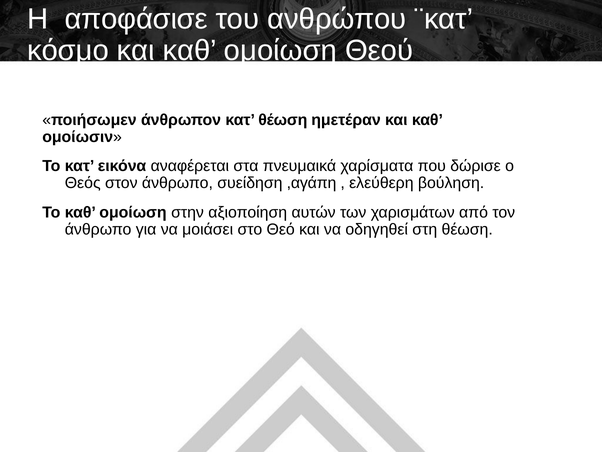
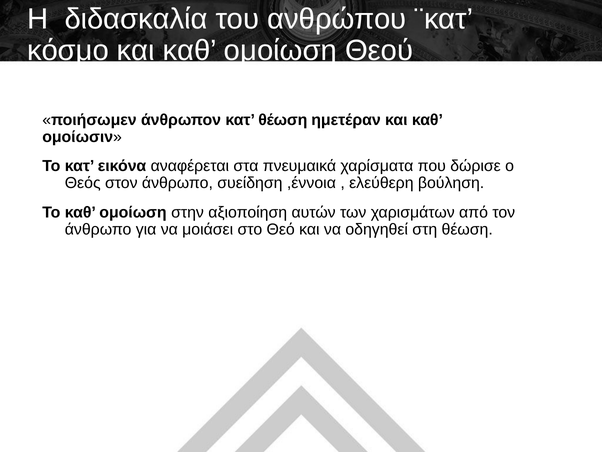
αποφάσισε: αποφάσισε -> διδασκαλία
,αγάπη: ,αγάπη -> ,έννοια
